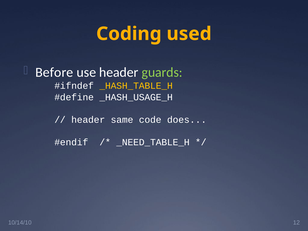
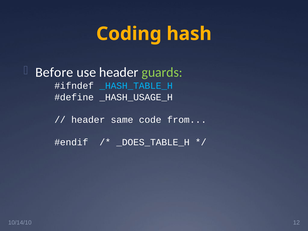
used: used -> hash
_HASH_TABLE_H colour: yellow -> light blue
does: does -> from
_NEED_TABLE_H: _NEED_TABLE_H -> _DOES_TABLE_H
